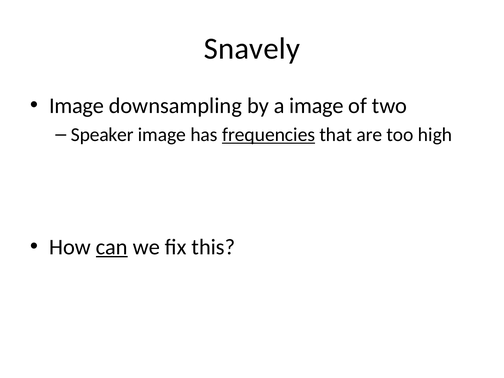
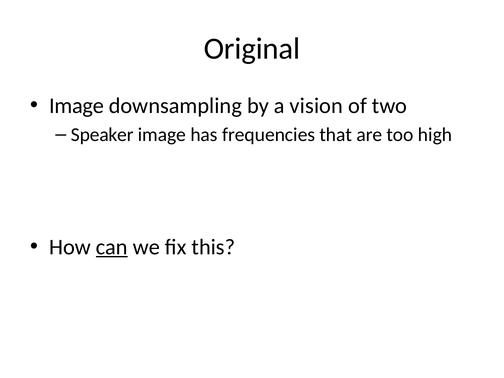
Snavely: Snavely -> Original
a image: image -> vision
frequencies underline: present -> none
